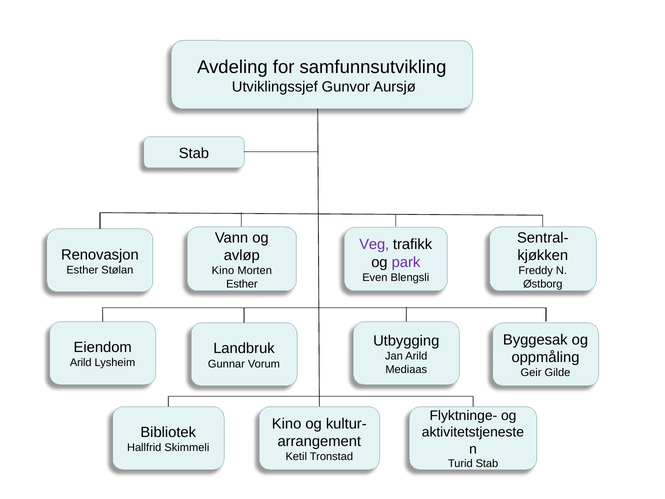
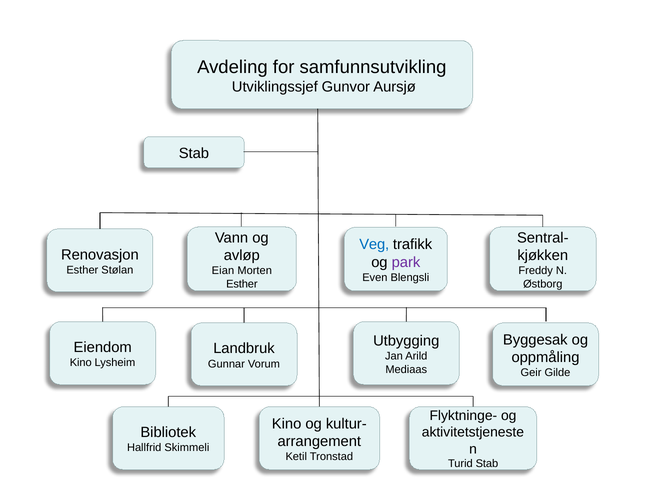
Veg colour: purple -> blue
Kino at (223, 271): Kino -> Eian
Arild at (81, 363): Arild -> Kino
